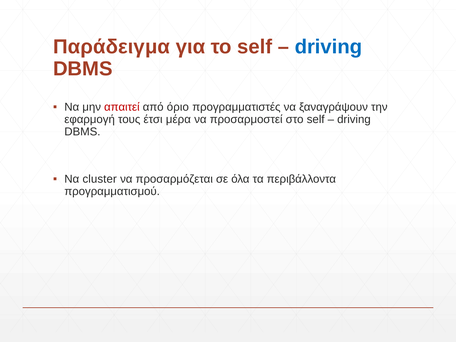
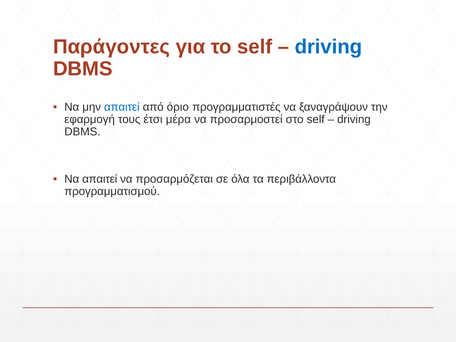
Παράδειγμα: Παράδειγμα -> Παράγοντες
απαιτεί at (122, 107) colour: red -> blue
Να cluster: cluster -> απαιτεί
